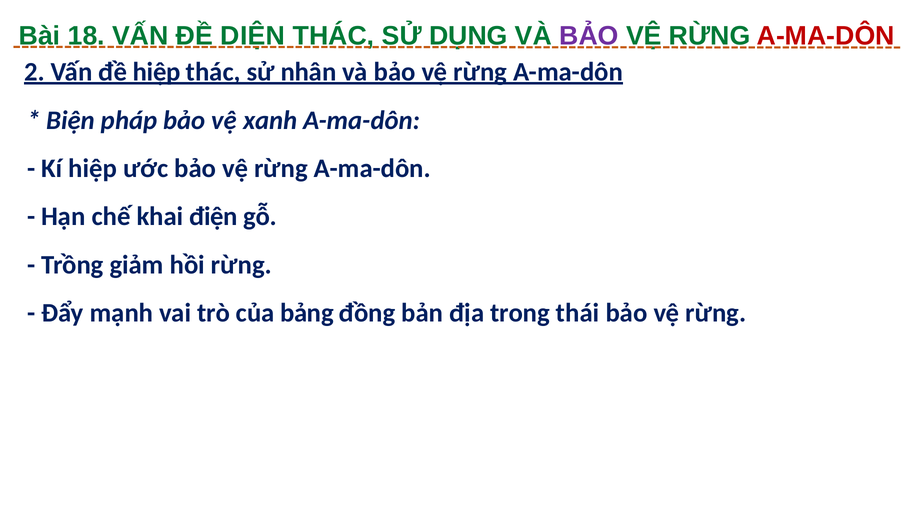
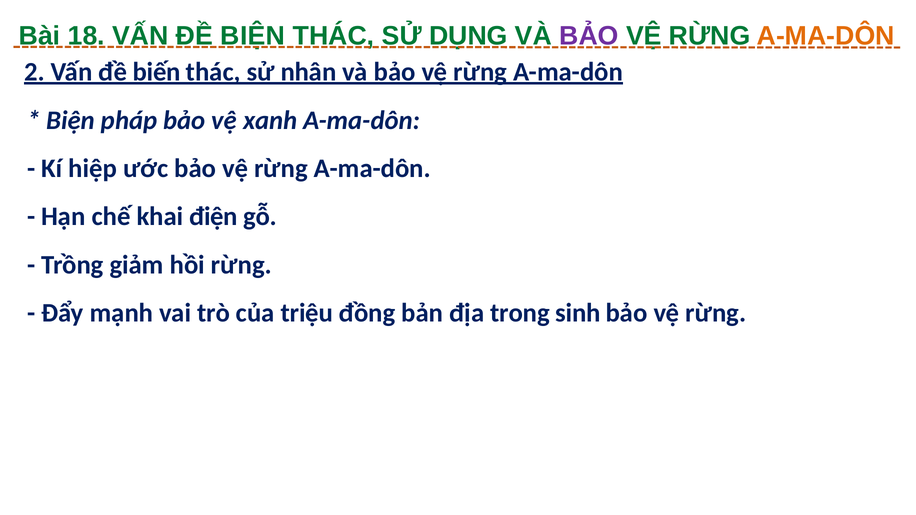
ĐỀ DIỆN: DIỆN -> BIỆN
A-MA-DÔN at (826, 36) colour: red -> orange
đề hiệp: hiệp -> biến
bảng: bảng -> triệu
thái: thái -> sinh
